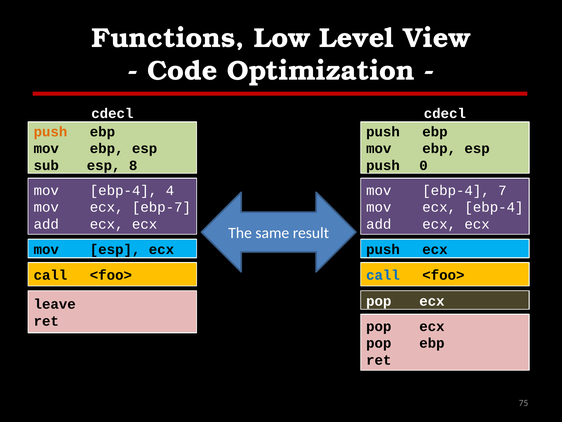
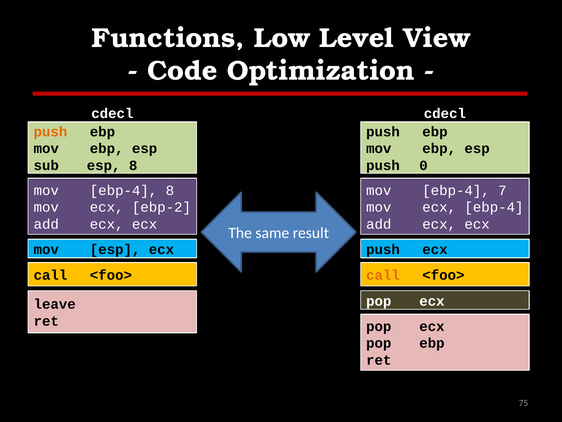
ebp-4 4: 4 -> 8
ebp-7: ebp-7 -> ebp-2
call at (383, 275) colour: blue -> orange
